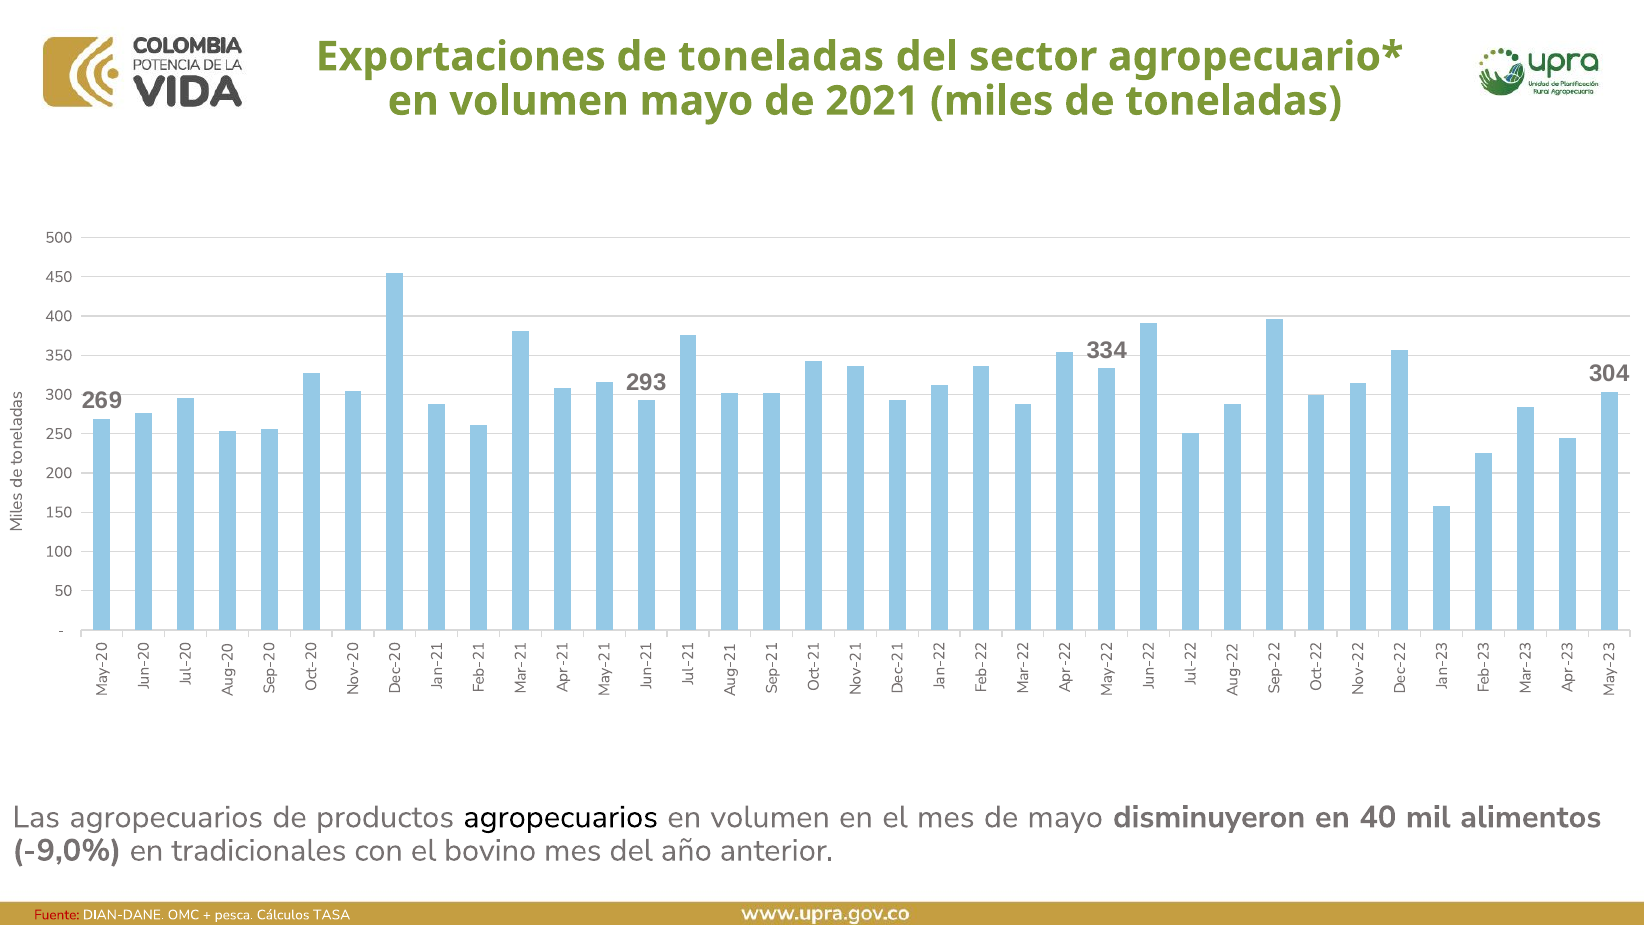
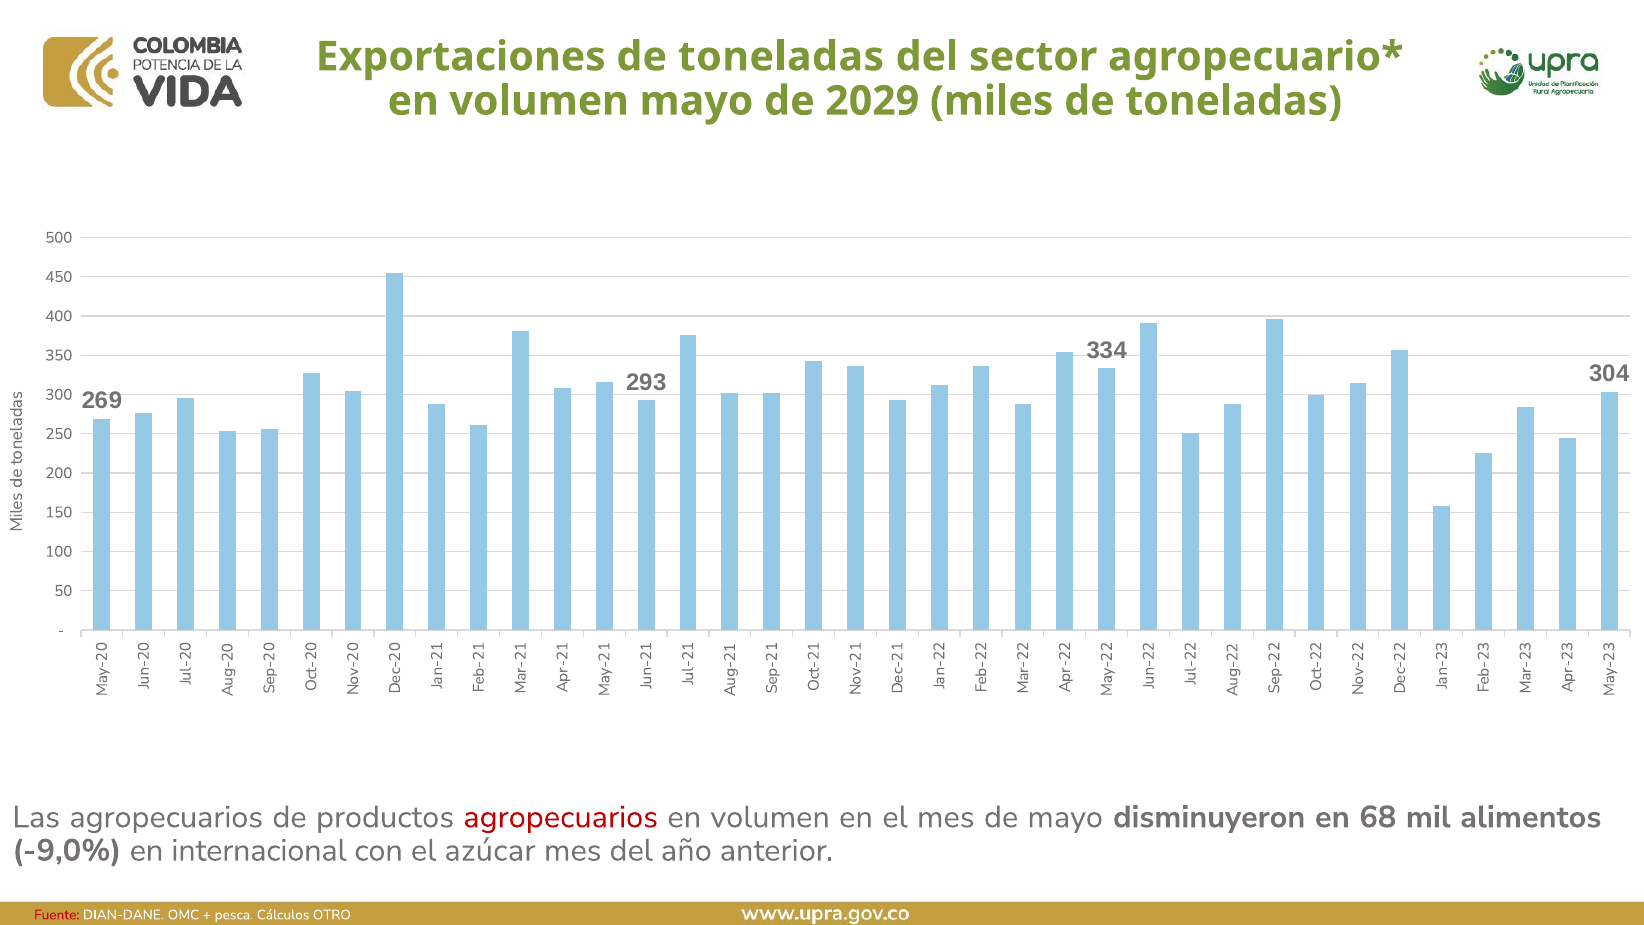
2021: 2021 -> 2029
agropecuarios at (561, 817) colour: black -> red
40: 40 -> 68
tradicionales: tradicionales -> internacional
bovino: bovino -> azúcar
TASA: TASA -> OTRO
